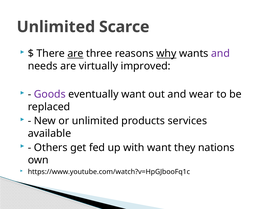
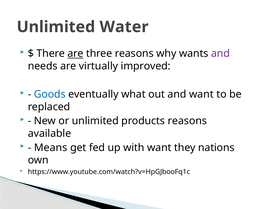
Scarce: Scarce -> Water
why underline: present -> none
Goods colour: purple -> blue
eventually want: want -> what
and wear: wear -> want
products services: services -> reasons
Others: Others -> Means
